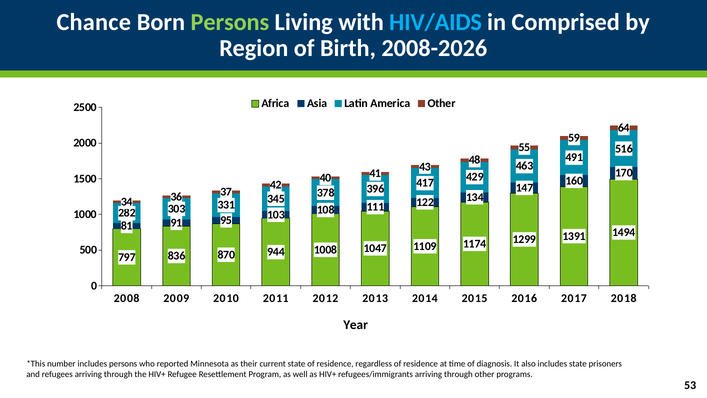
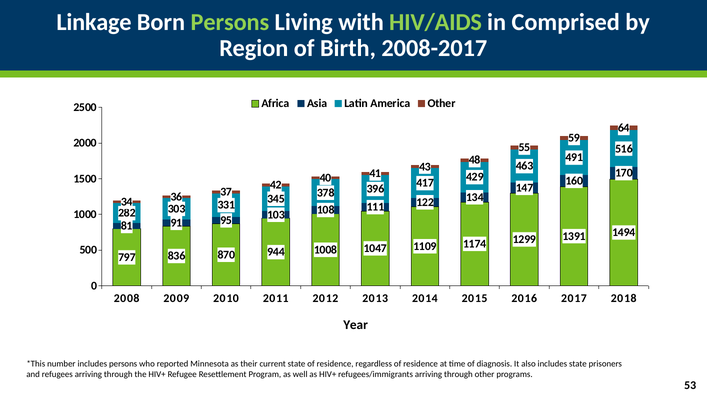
Chance: Chance -> Linkage
HIV/AIDS colour: light blue -> light green
2008-2026: 2008-2026 -> 2008-2017
